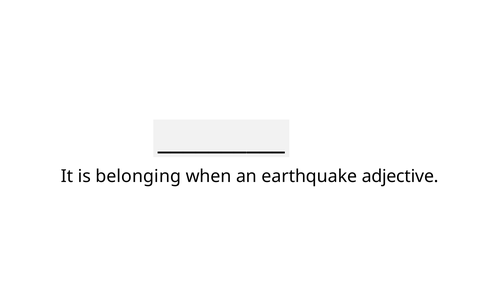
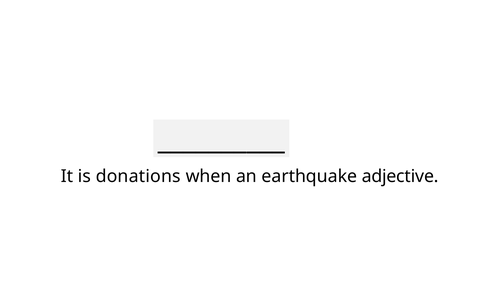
belonging: belonging -> donations
